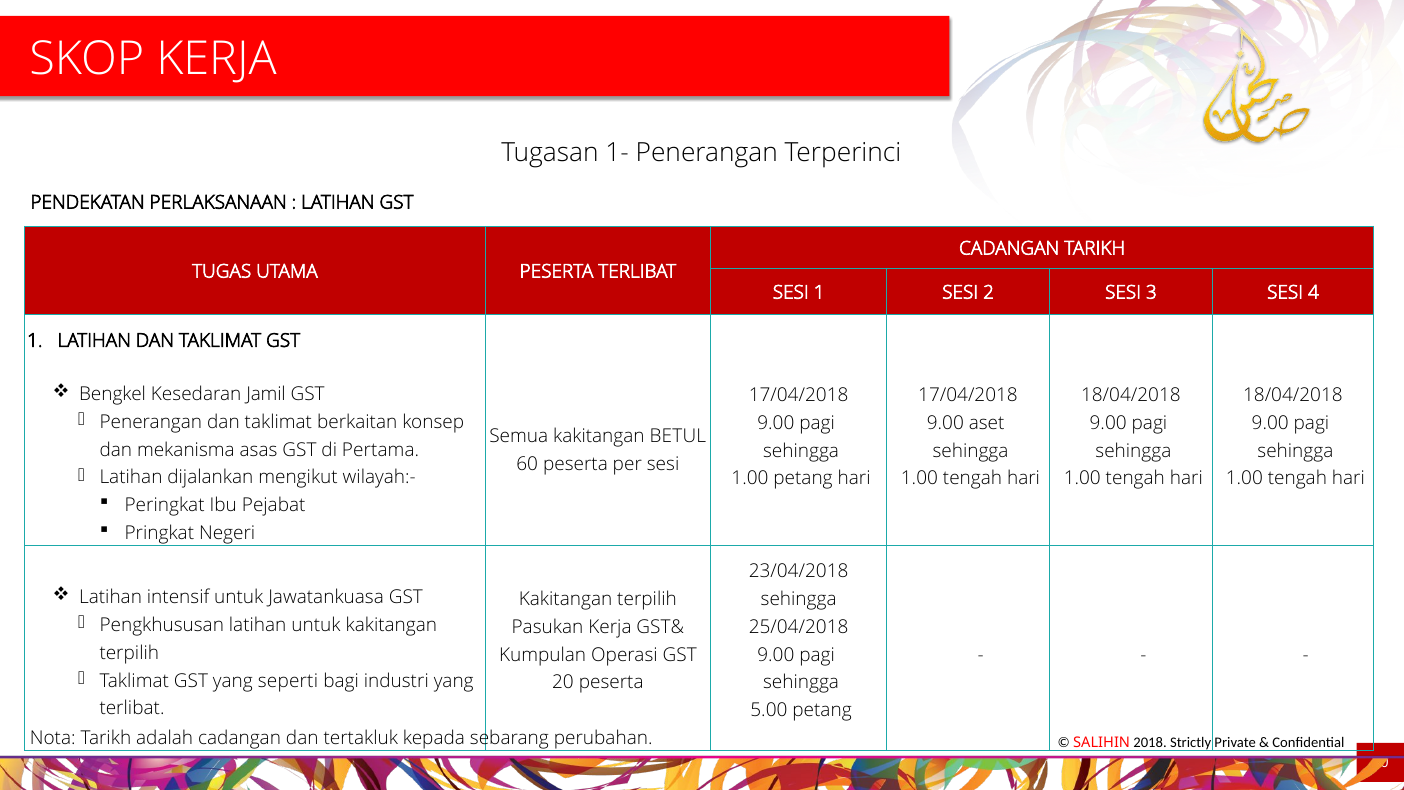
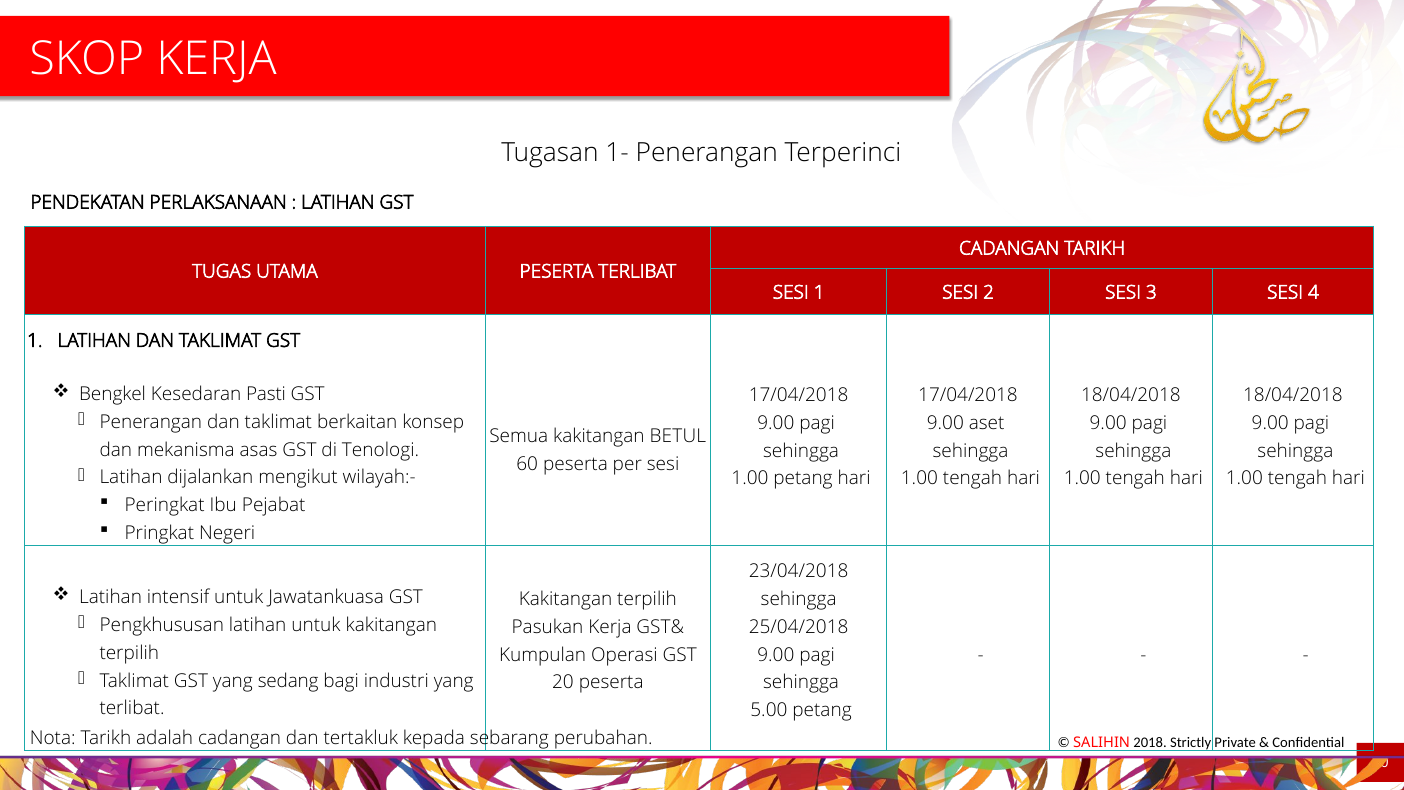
Jamil: Jamil -> Pasti
Pertama: Pertama -> Tenologi
seperti: seperti -> sedang
